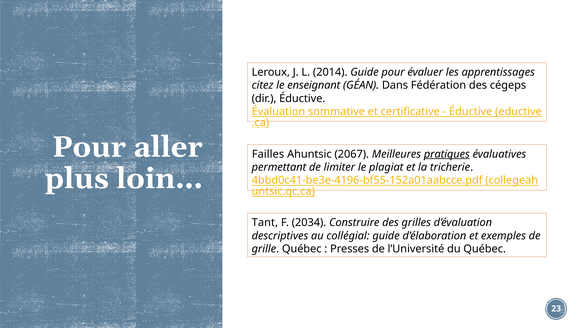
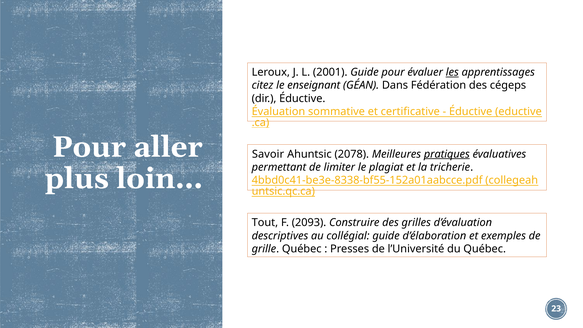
2014: 2014 -> 2001
les underline: none -> present
Failles: Failles -> Savoir
2067: 2067 -> 2078
4bbd0c41-be3e-4196-bf55-152a01aabcce.pdf: 4bbd0c41-be3e-4196-bf55-152a01aabcce.pdf -> 4bbd0c41-be3e-8338-bf55-152a01aabcce.pdf
Tant: Tant -> Tout
2034: 2034 -> 2093
